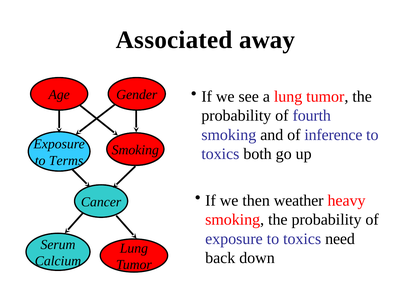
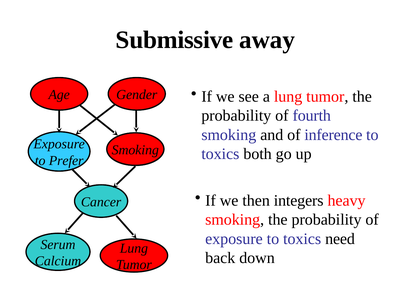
Associated: Associated -> Submissive
Terms: Terms -> Prefer
weather: weather -> integers
